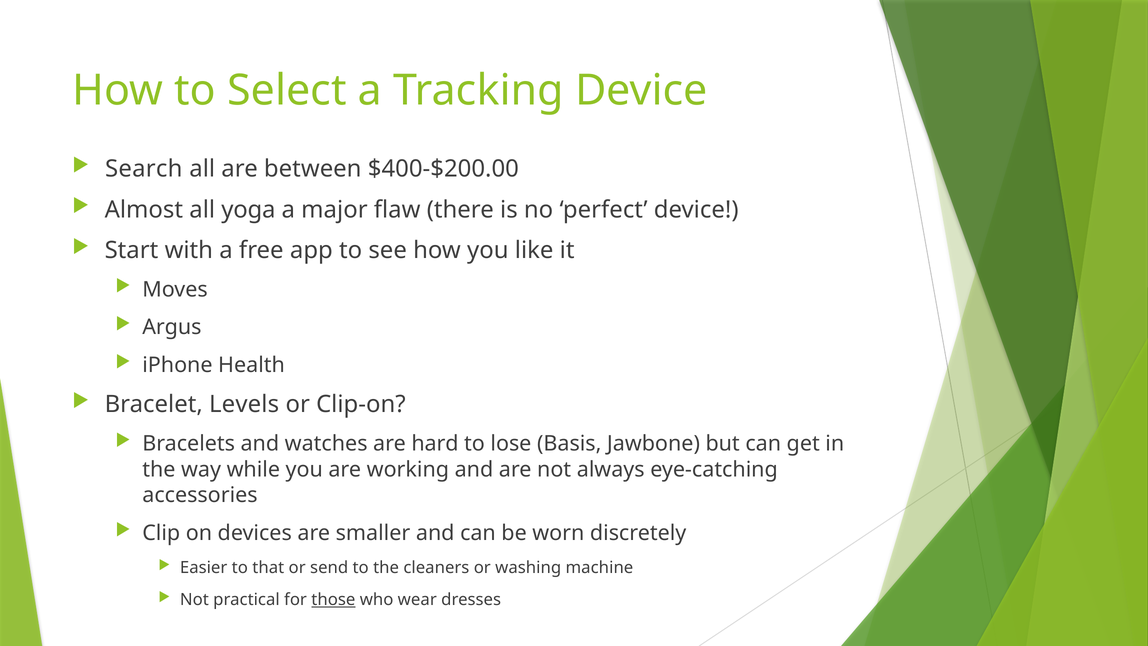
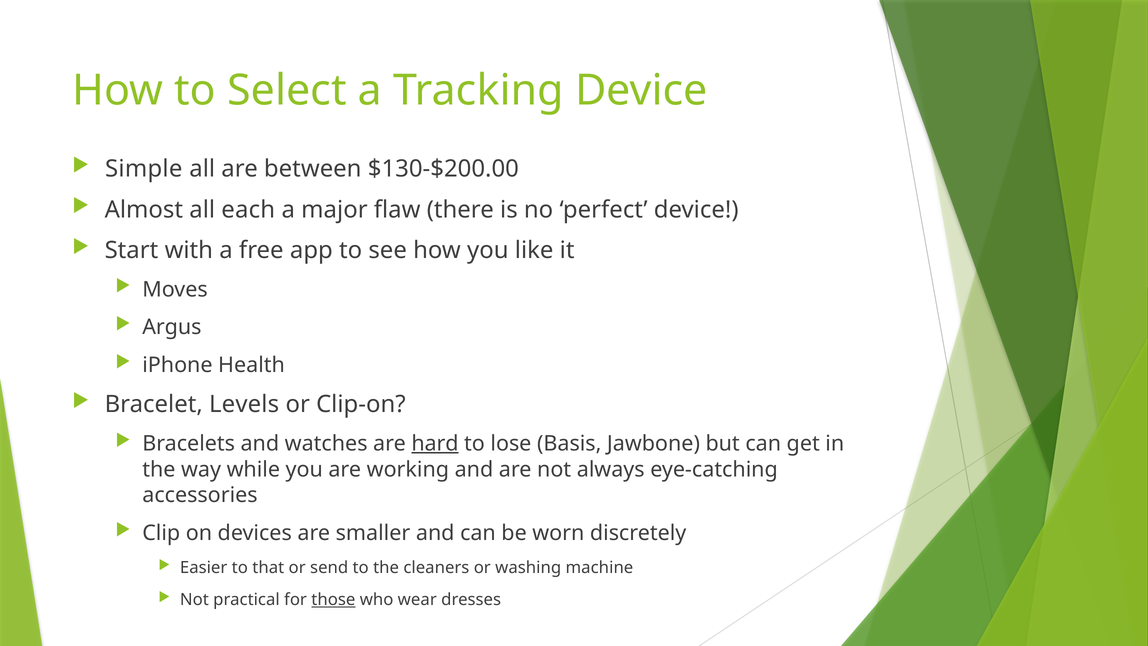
Search: Search -> Simple
$400-$200.00: $400-$200.00 -> $130-$200.00
yoga: yoga -> each
hard underline: none -> present
